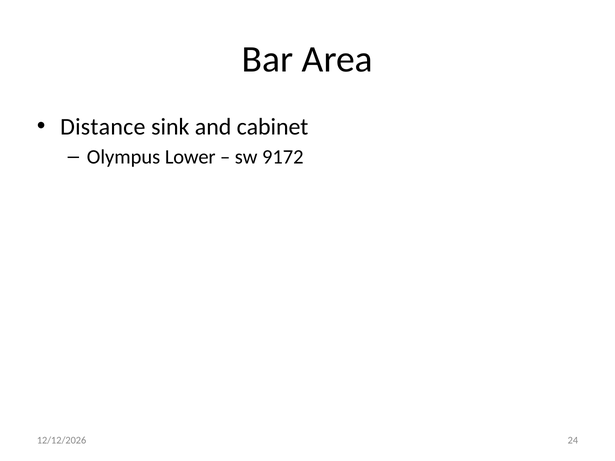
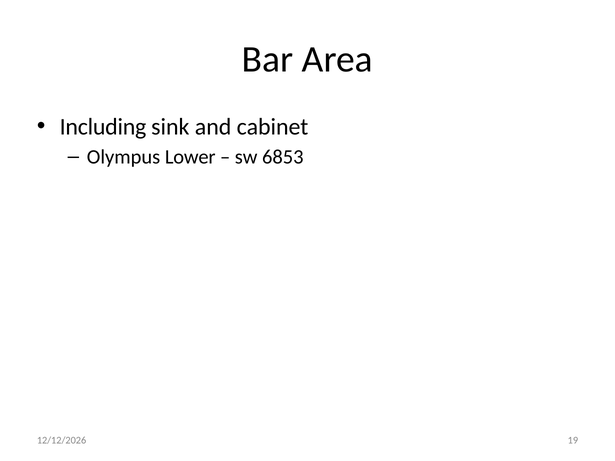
Distance: Distance -> Including
9172: 9172 -> 6853
24: 24 -> 19
